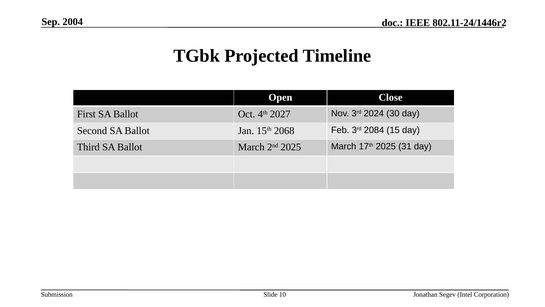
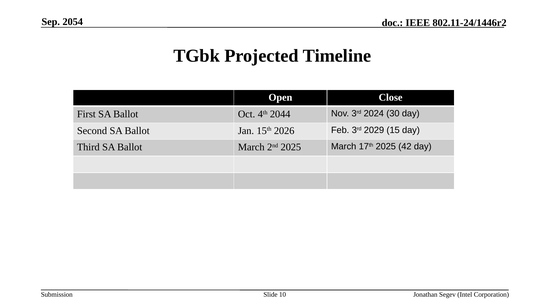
2004: 2004 -> 2054
2027: 2027 -> 2044
2068: 2068 -> 2026
2084: 2084 -> 2029
31: 31 -> 42
